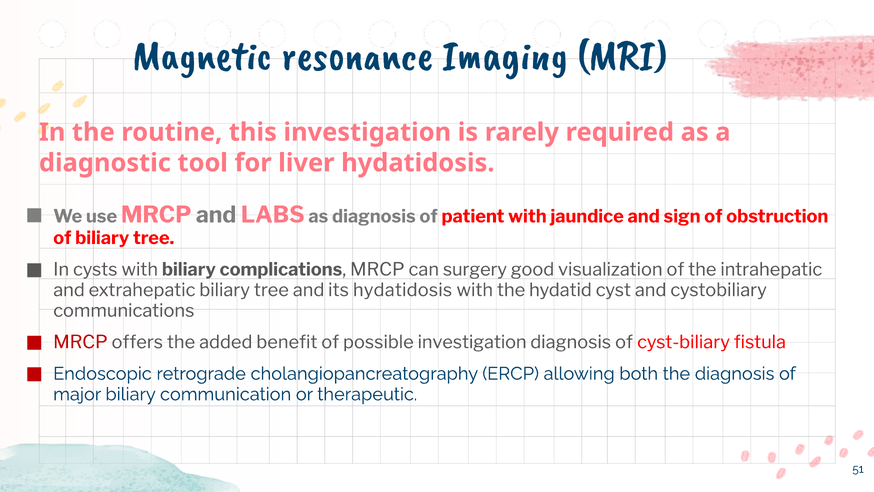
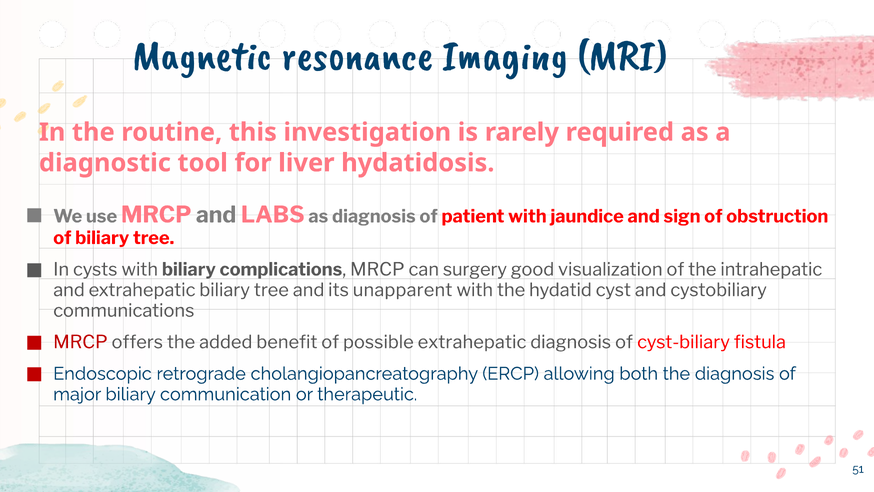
its hydatidosis: hydatidosis -> unapparent
possible investigation: investigation -> extrahepatic
